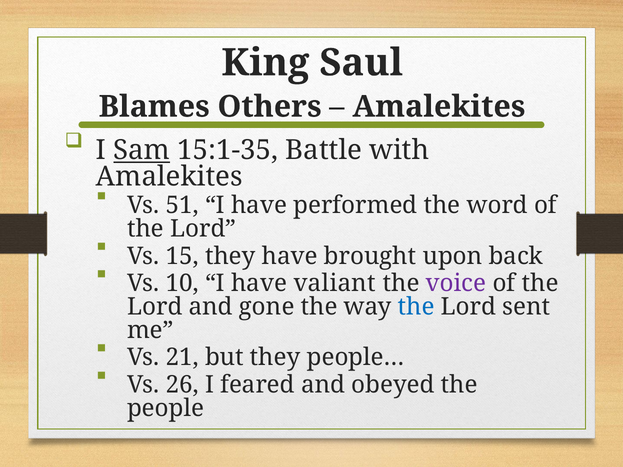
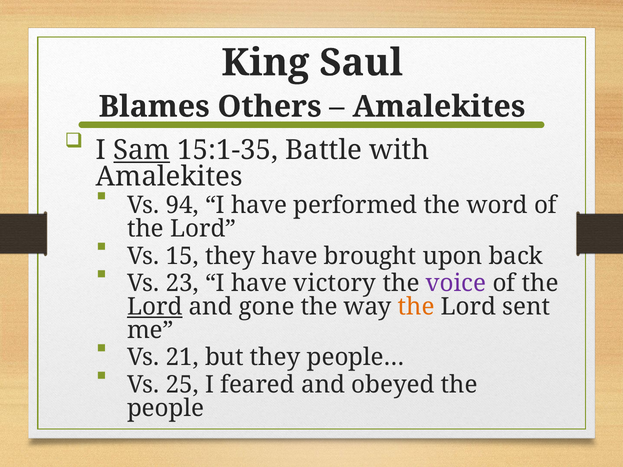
51: 51 -> 94
10: 10 -> 23
valiant: valiant -> victory
Lord at (155, 307) underline: none -> present
the at (416, 307) colour: blue -> orange
26: 26 -> 25
